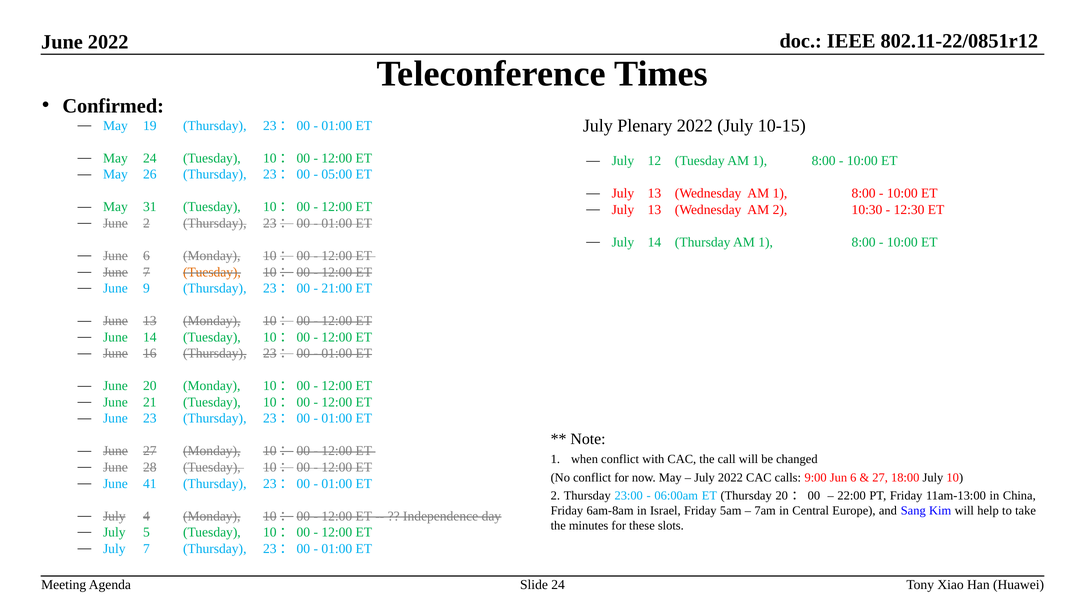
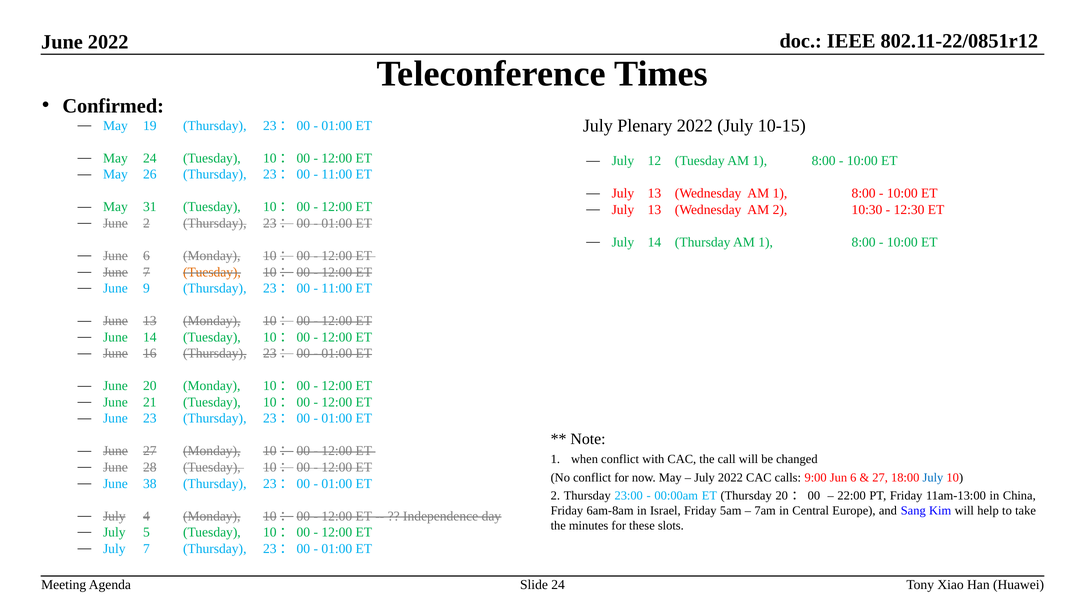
05:00 at (337, 175): 05:00 -> 11:00
21:00 at (337, 289): 21:00 -> 11:00
July at (933, 478) colour: black -> blue
41: 41 -> 38
06:00am: 06:00am -> 00:00am
